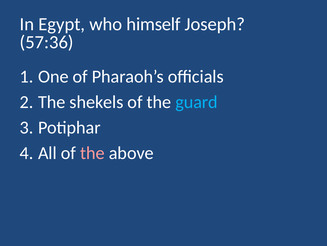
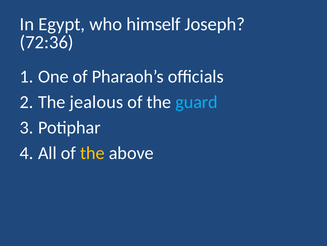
57:36: 57:36 -> 72:36
shekels: shekels -> jealous
the at (92, 153) colour: pink -> yellow
